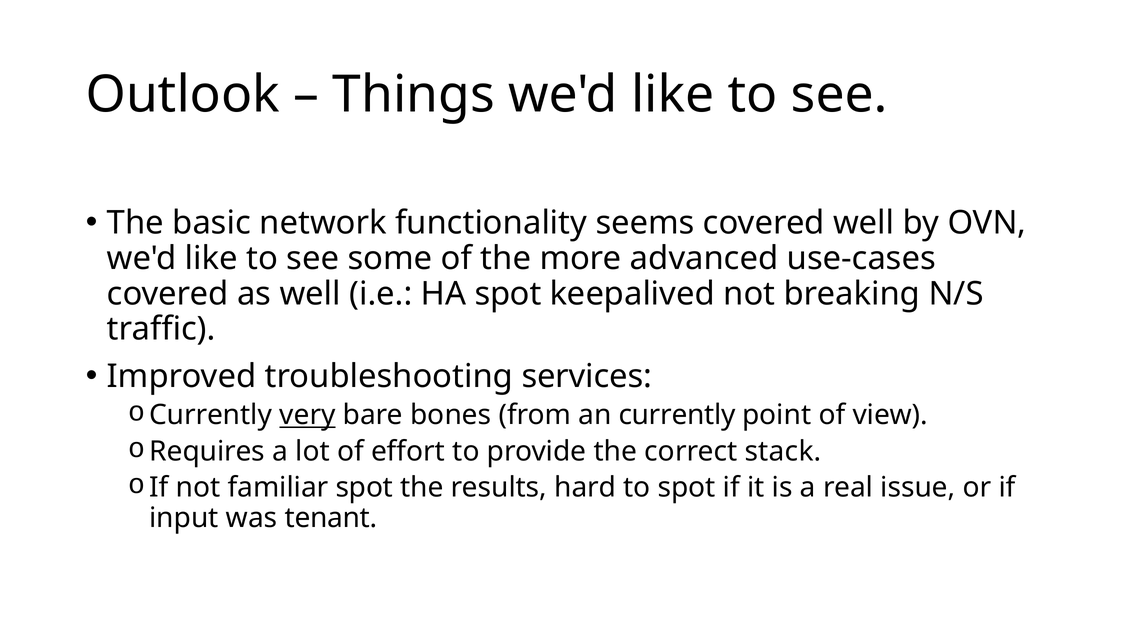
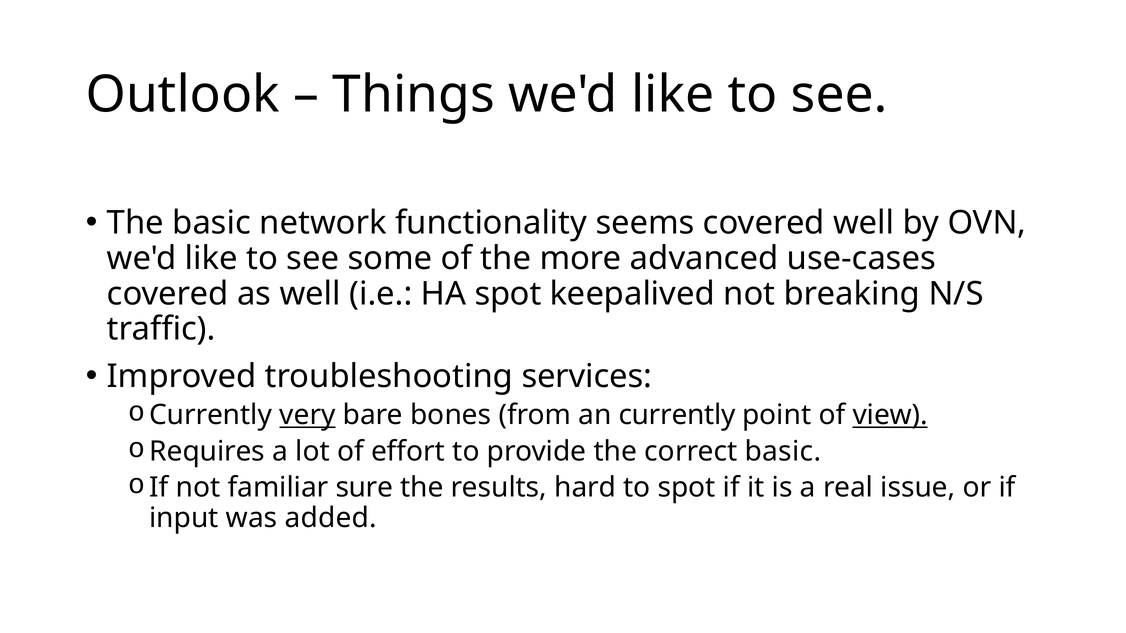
view underline: none -> present
correct stack: stack -> basic
familiar spot: spot -> sure
tenant: tenant -> added
